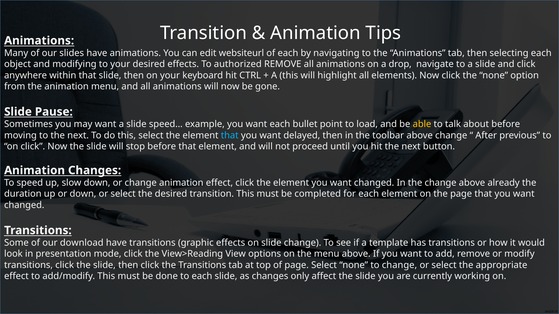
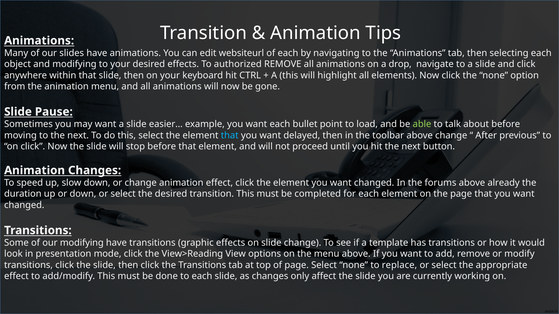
speed…: speed… -> easier…
able colour: yellow -> light green
the change: change -> forums
our download: download -> modifying
to change: change -> replace
